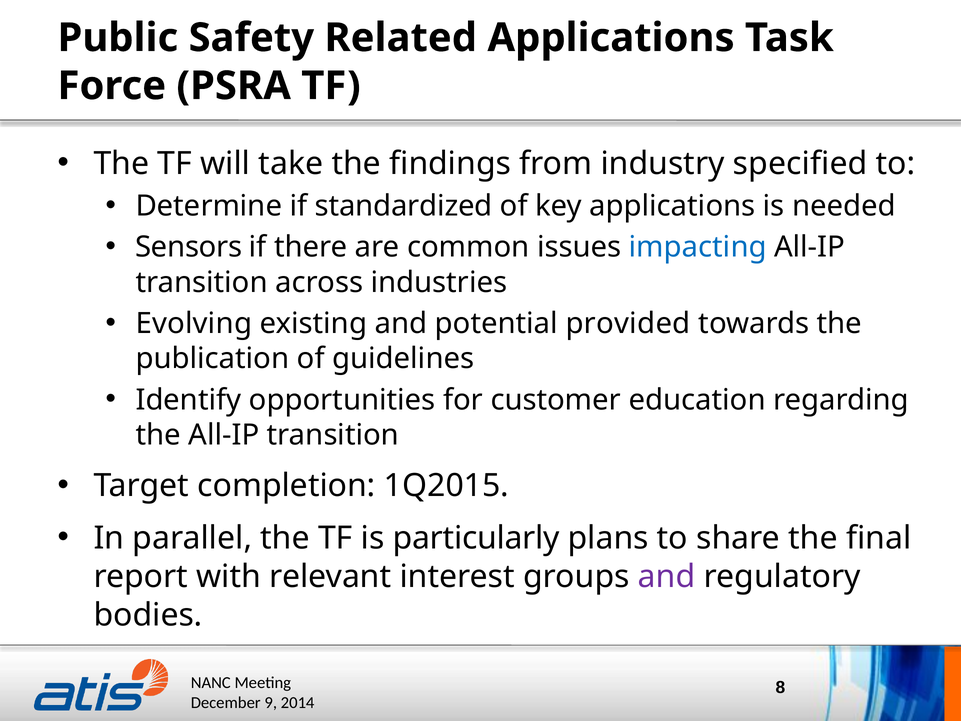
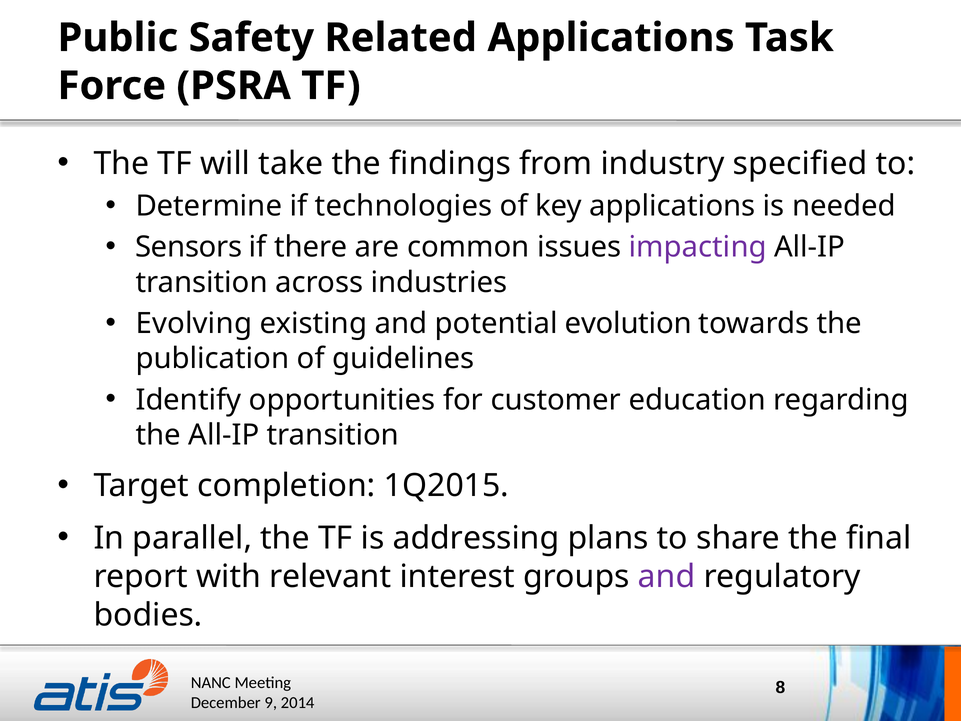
standardized: standardized -> technologies
impacting colour: blue -> purple
provided: provided -> evolution
particularly: particularly -> addressing
